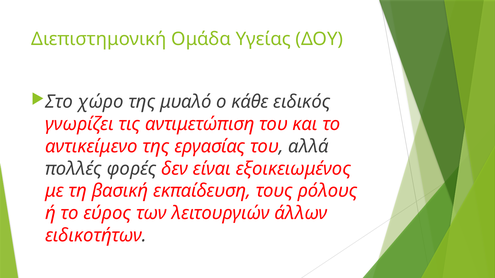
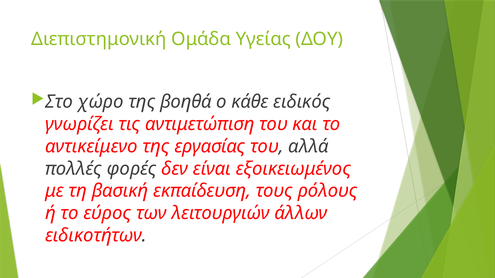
μυαλό: μυαλό -> βοηθά
